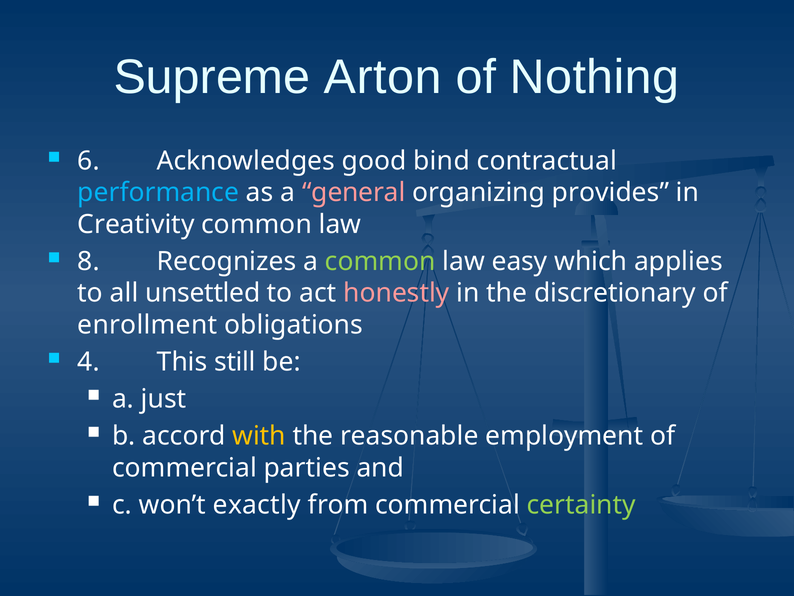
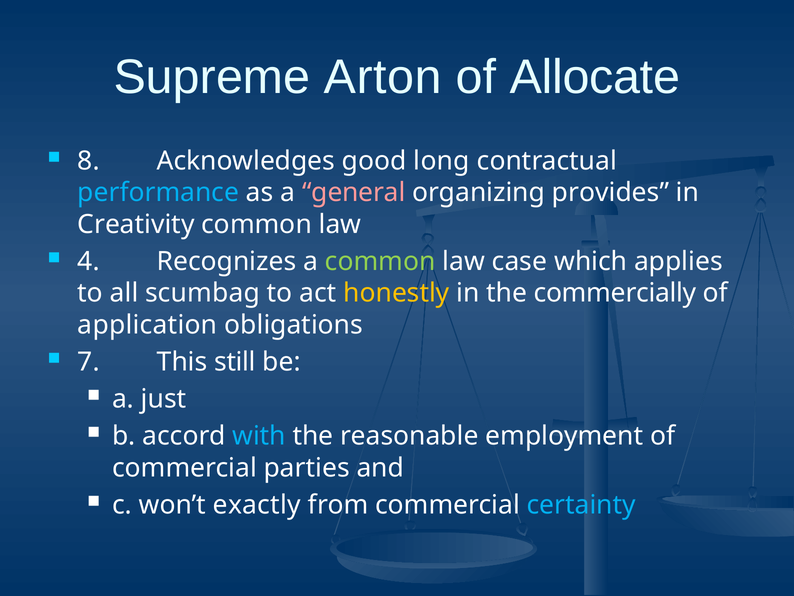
Nothing: Nothing -> Allocate
6: 6 -> 8
bind: bind -> long
8: 8 -> 4
easy: easy -> case
unsettled: unsettled -> scumbag
honestly colour: pink -> yellow
discretionary: discretionary -> commercially
enrollment: enrollment -> application
4: 4 -> 7
with colour: yellow -> light blue
certainty colour: light green -> light blue
